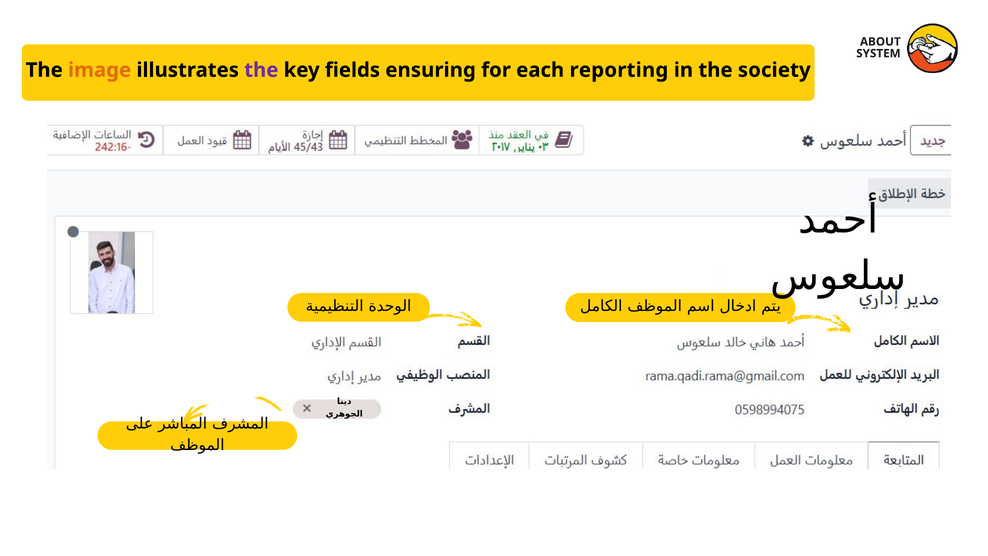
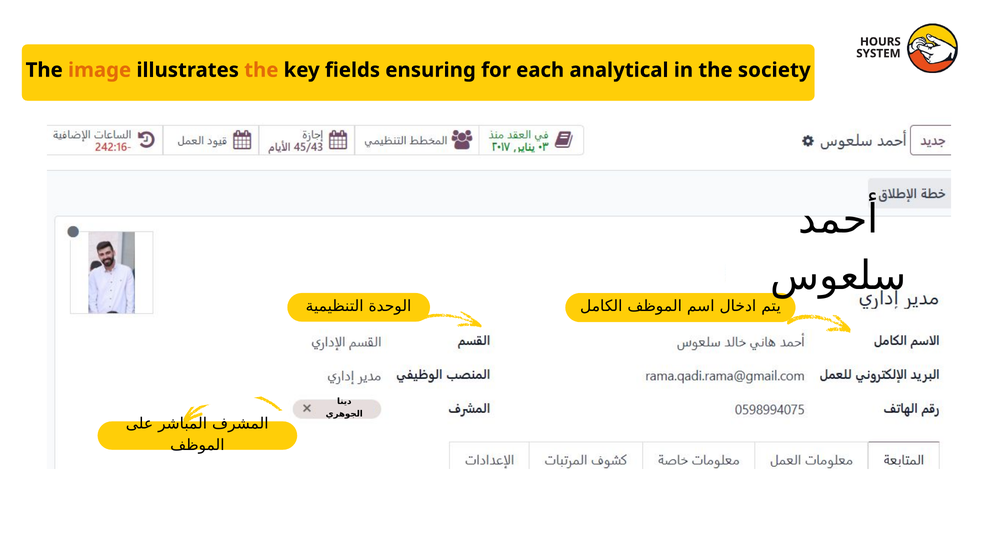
ABOUT: ABOUT -> HOURS
the at (261, 70) colour: purple -> orange
reporting: reporting -> analytical
